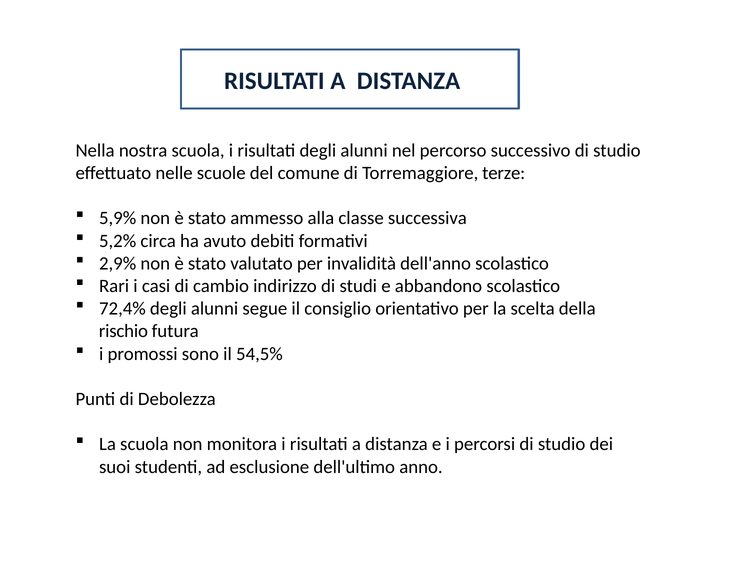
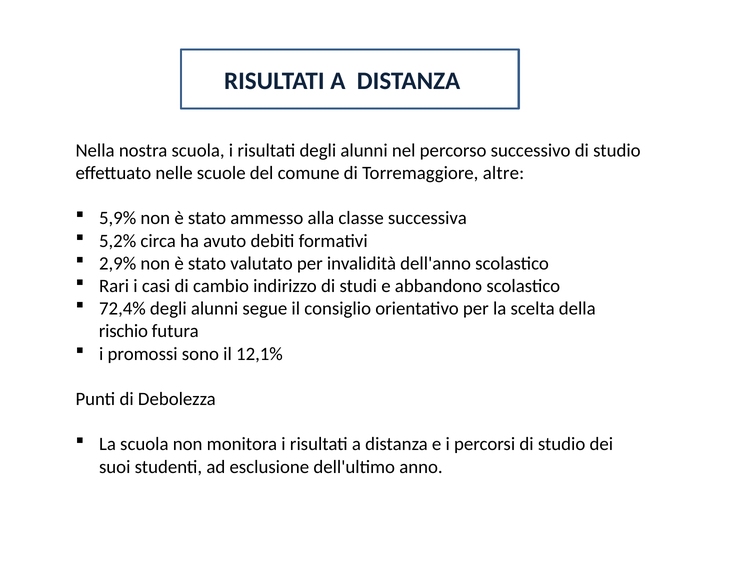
terze: terze -> altre
54,5%: 54,5% -> 12,1%
